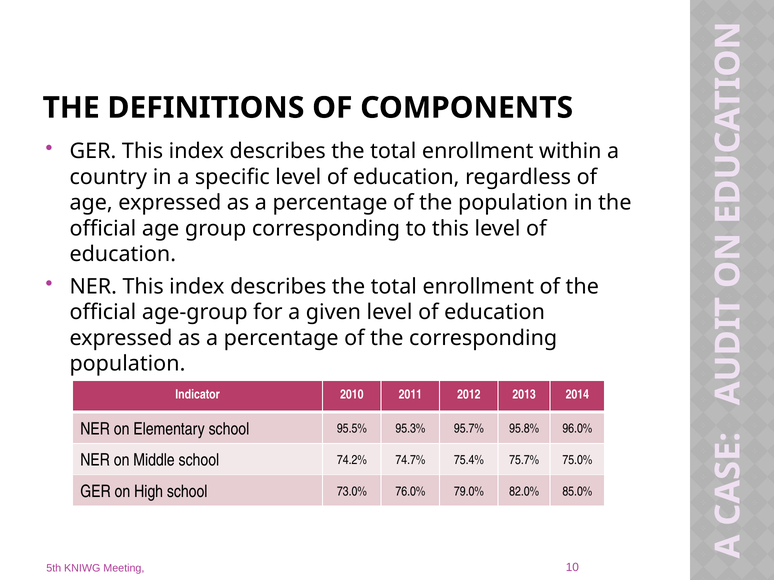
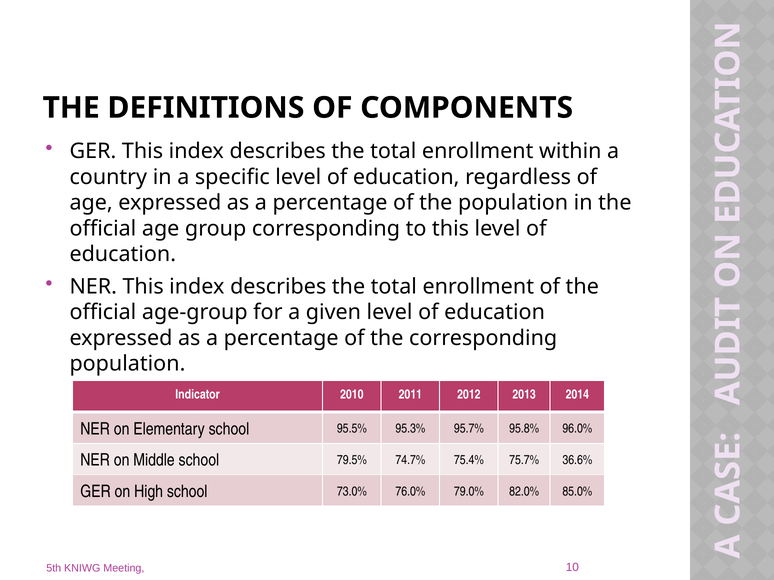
74.2%: 74.2% -> 79.5%
75.0%: 75.0% -> 36.6%
